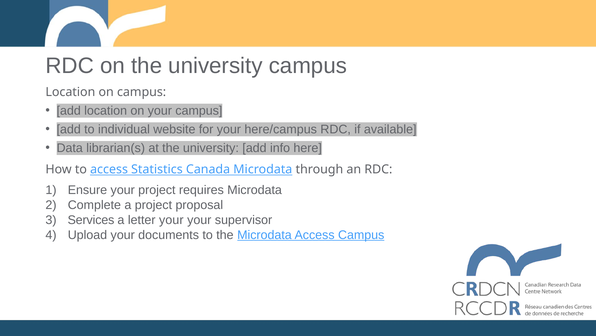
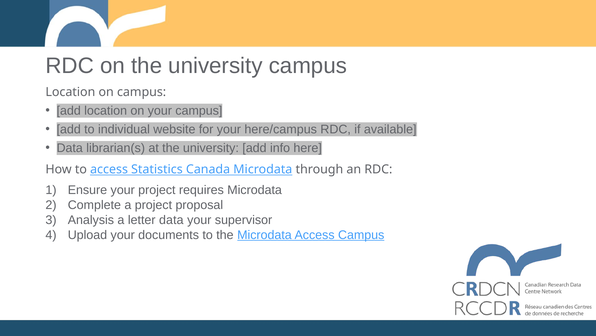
Services: Services -> Analysis
letter your: your -> data
